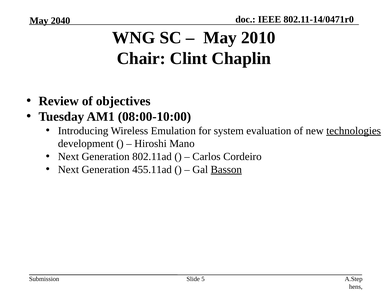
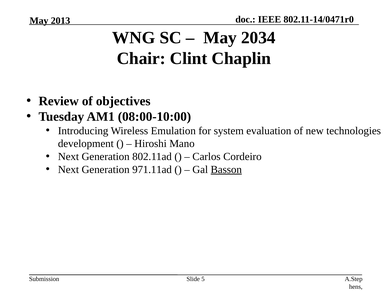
2040: 2040 -> 2013
2010: 2010 -> 2034
technologies underline: present -> none
455.11ad: 455.11ad -> 971.11ad
